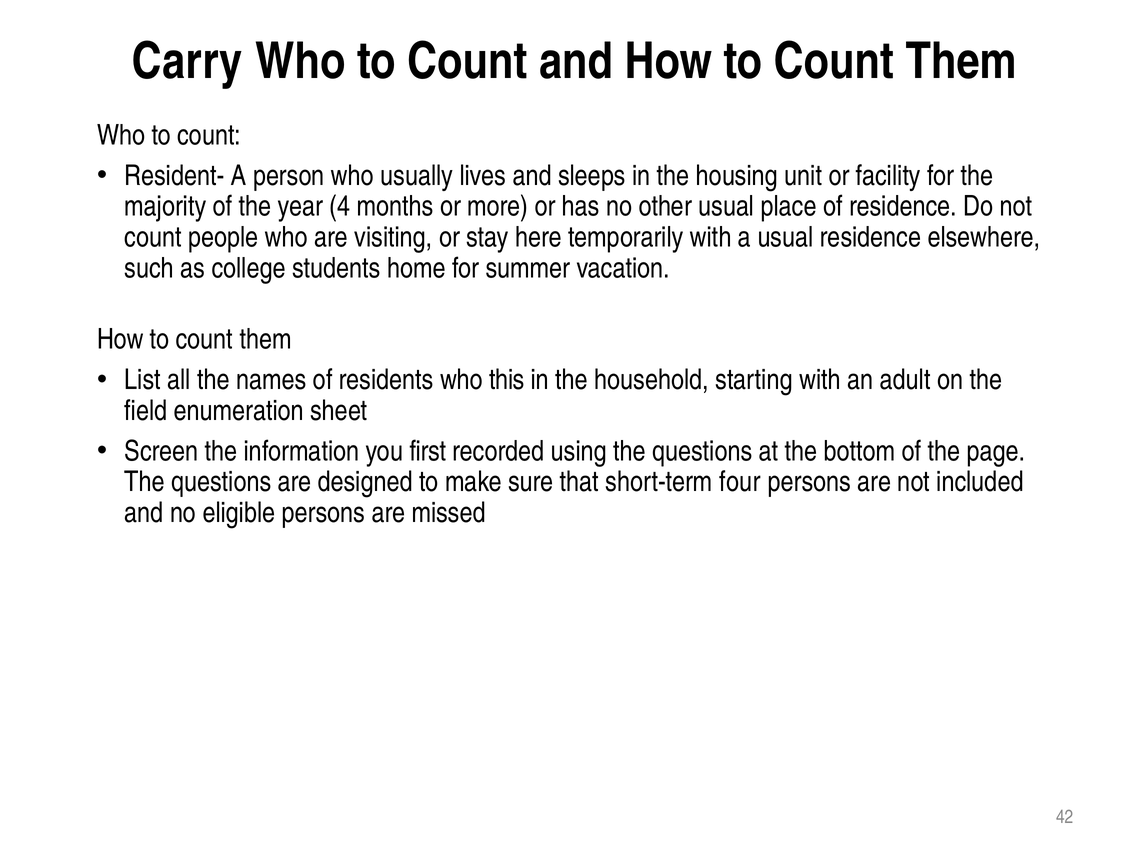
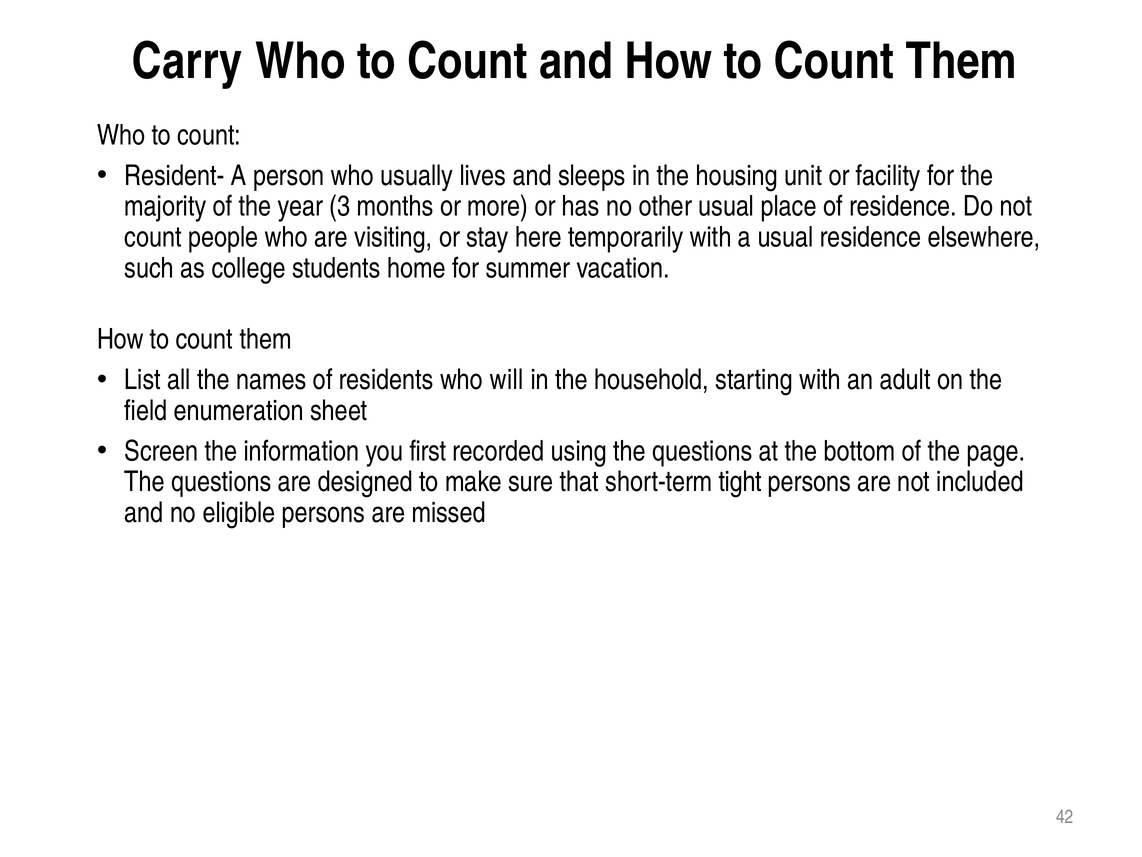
4: 4 -> 3
this: this -> will
four: four -> tight
